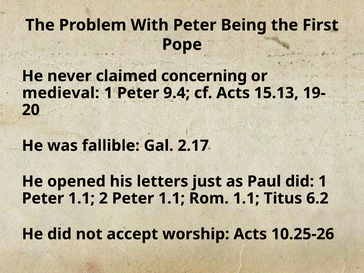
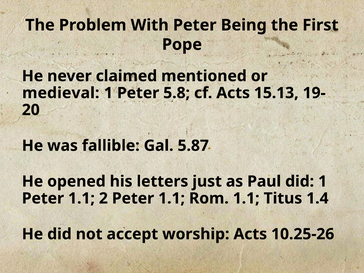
concerning: concerning -> mentioned
9.4: 9.4 -> 5.8
2.17: 2.17 -> 5.87
6.2: 6.2 -> 1.4
